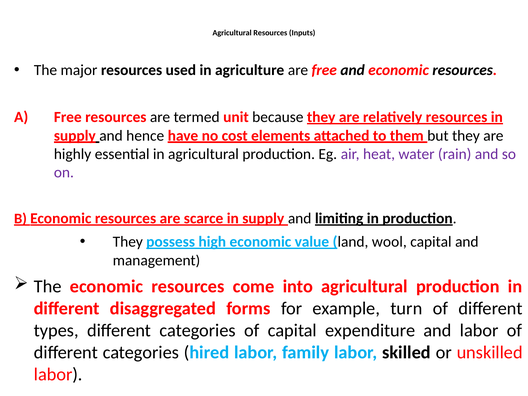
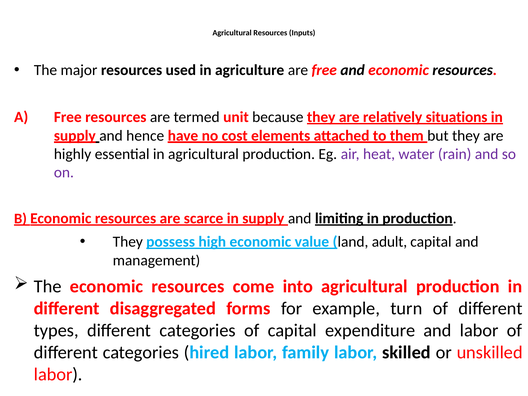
relatively resources: resources -> situations
wool: wool -> adult
